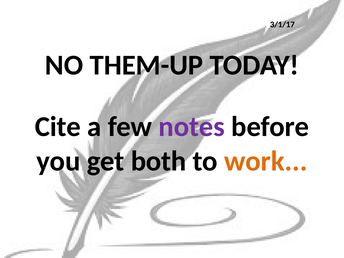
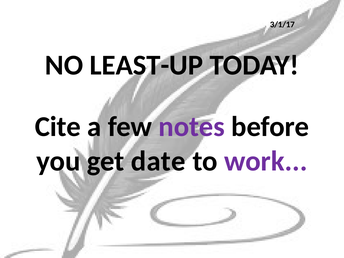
THEM-UP: THEM-UP -> LEAST-UP
both: both -> date
work colour: orange -> purple
